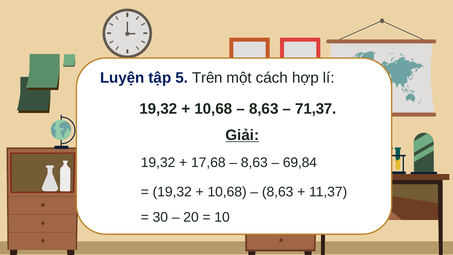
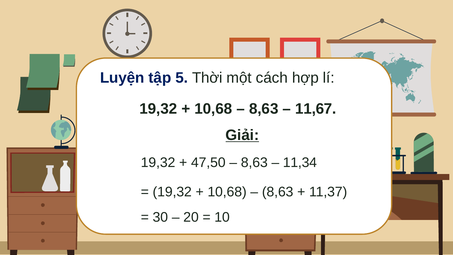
Trên: Trên -> Thời
71,37: 71,37 -> 11,67
17,68: 17,68 -> 47,50
69,84: 69,84 -> 11,34
